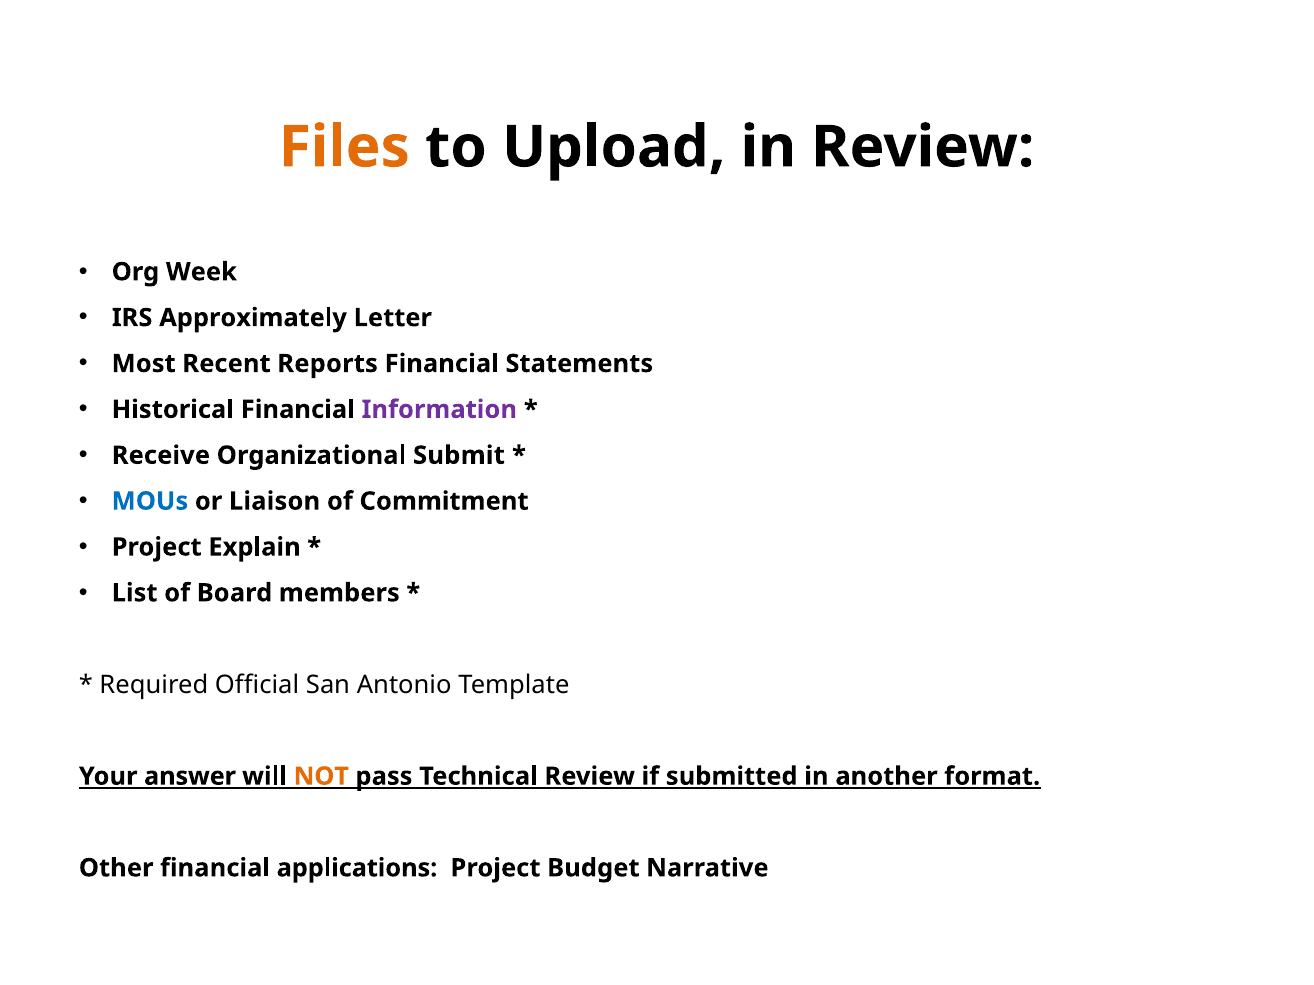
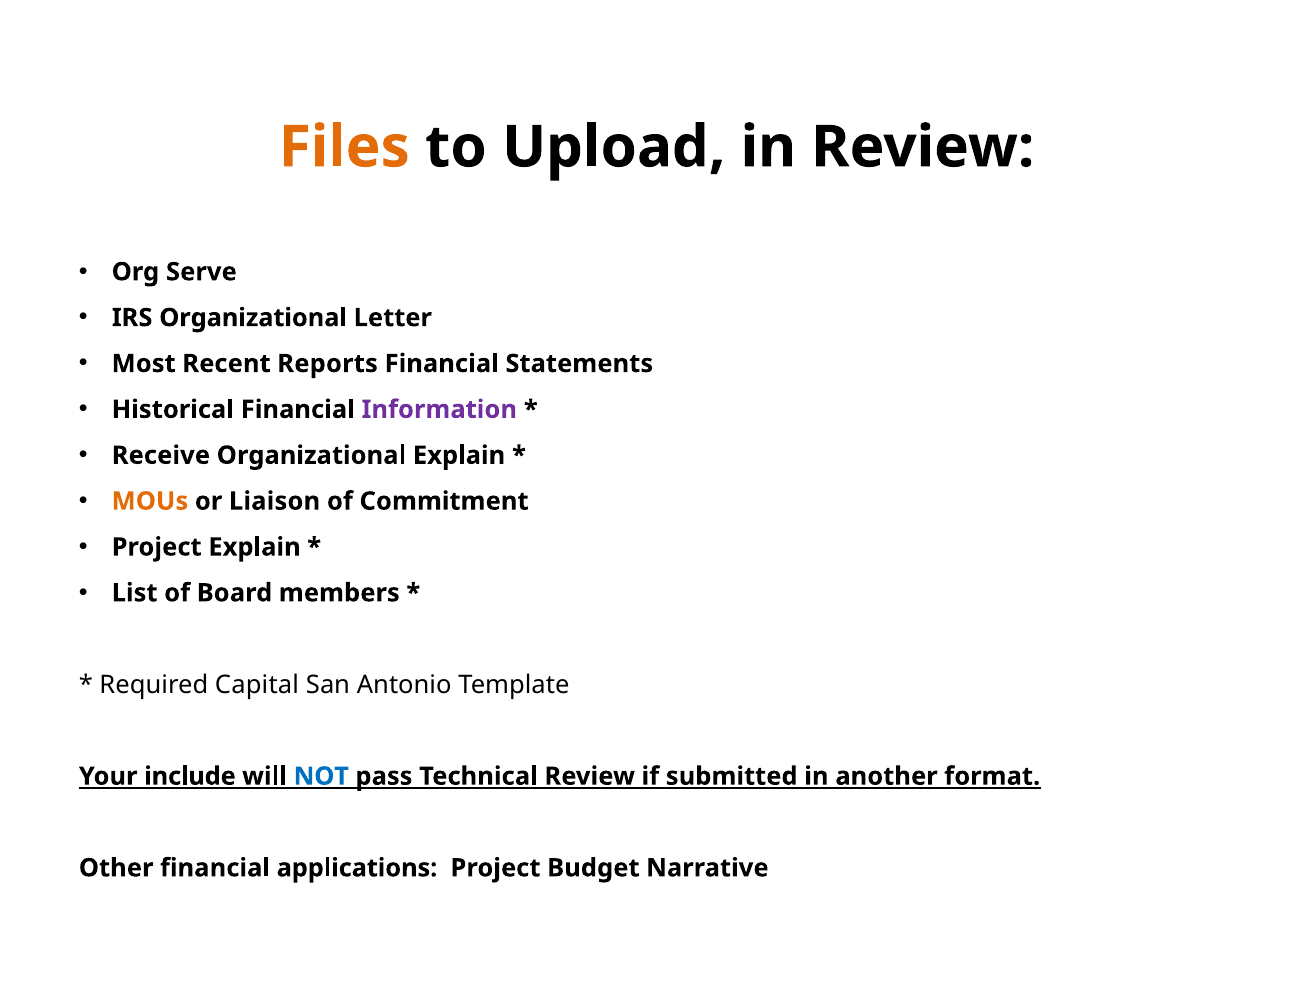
Week: Week -> Serve
IRS Approximately: Approximately -> Organizational
Organizational Submit: Submit -> Explain
MOUs colour: blue -> orange
Official: Official -> Capital
answer: answer -> include
NOT colour: orange -> blue
